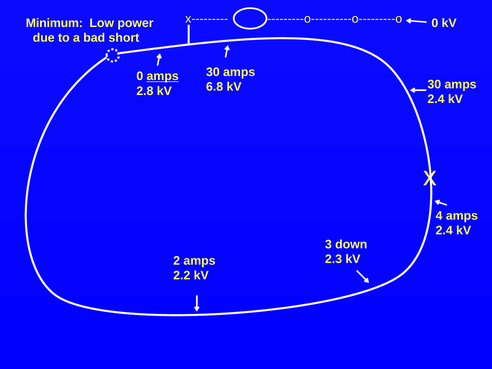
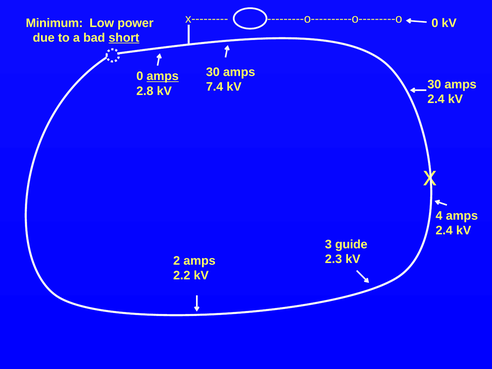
short underline: none -> present
6.8: 6.8 -> 7.4
down: down -> guide
